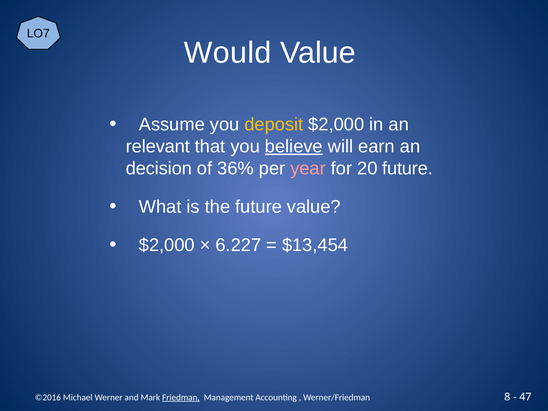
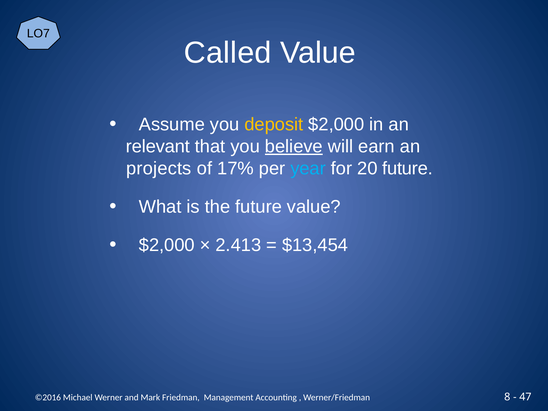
Would: Would -> Called
decision: decision -> projects
36%: 36% -> 17%
year colour: pink -> light blue
6.227: 6.227 -> 2.413
Friedman underline: present -> none
